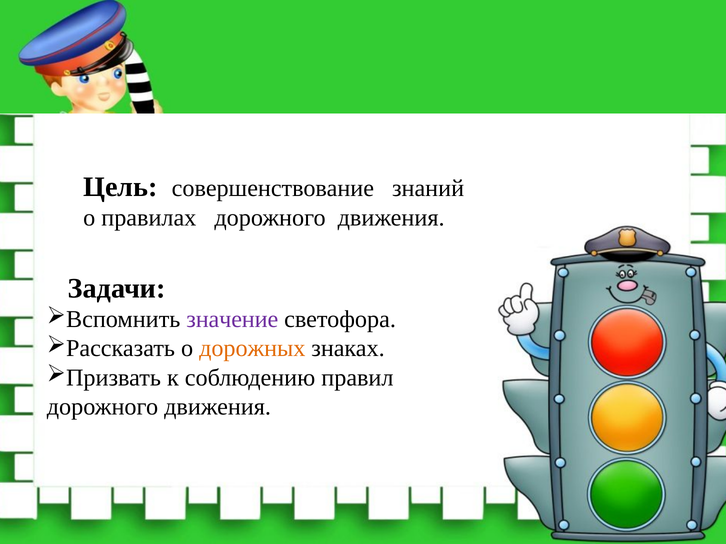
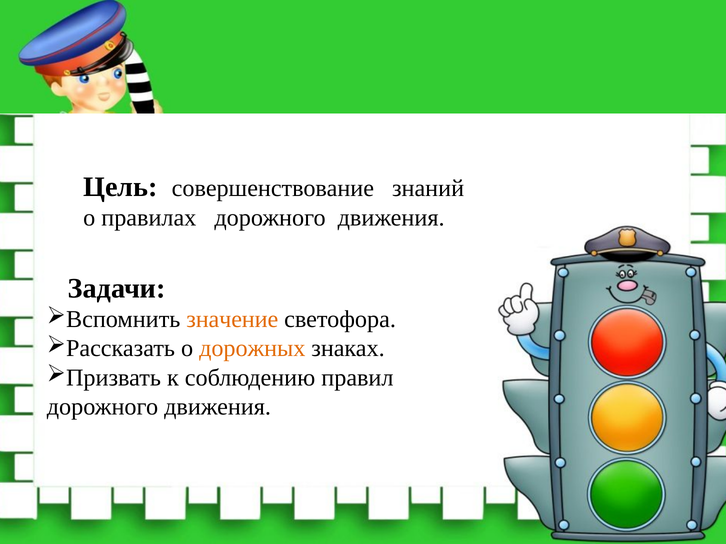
значение colour: purple -> orange
